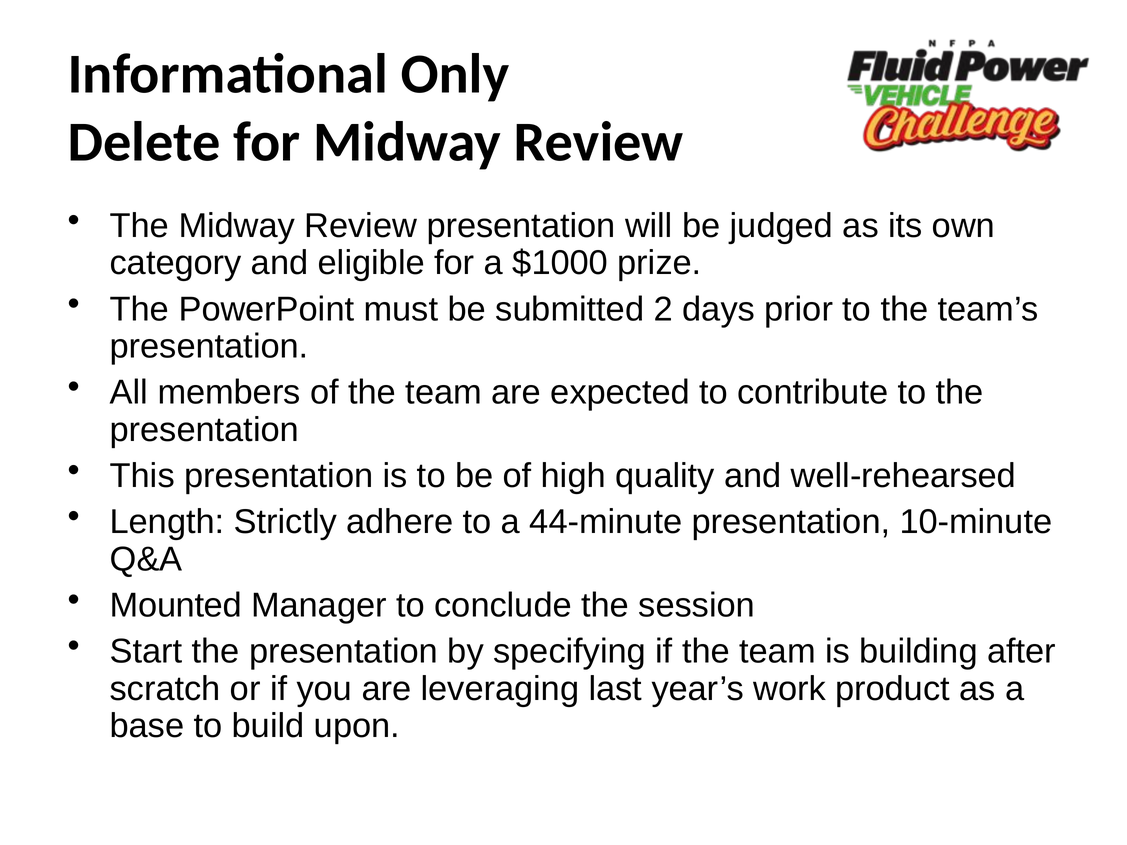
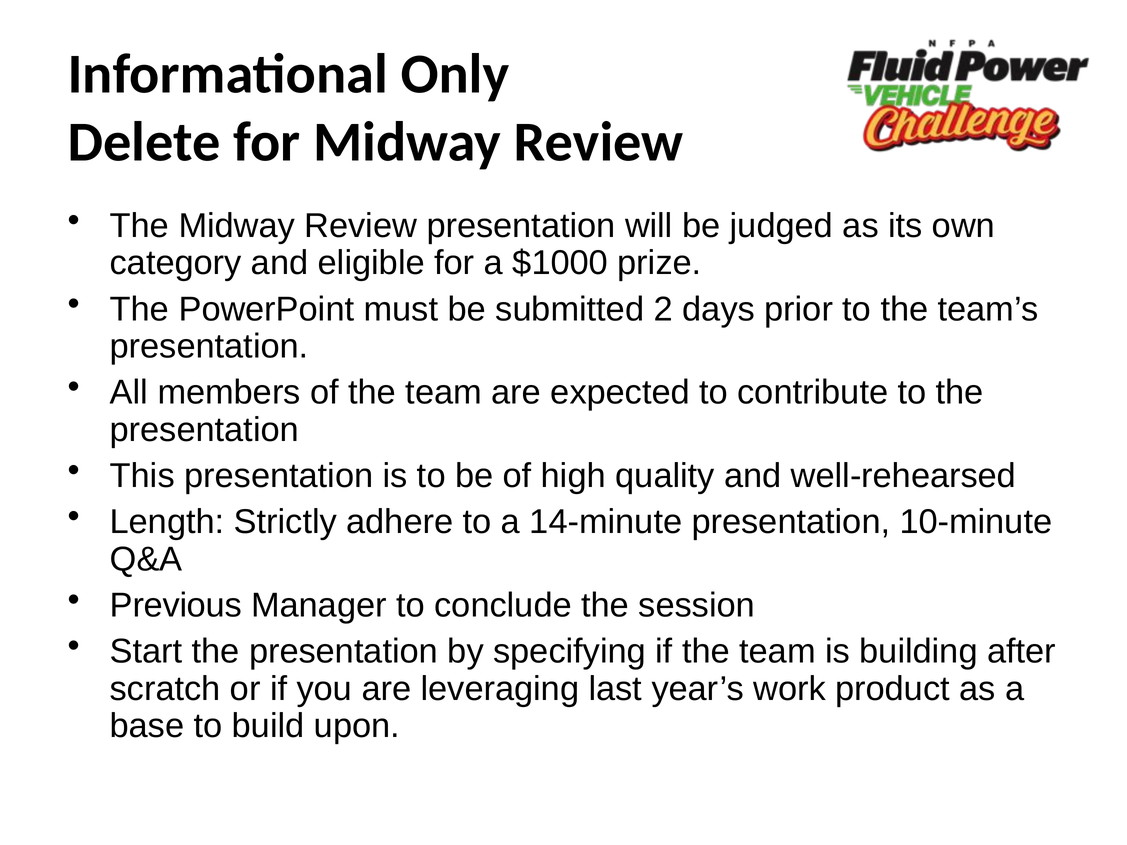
44-minute: 44-minute -> 14-minute
Mounted: Mounted -> Previous
